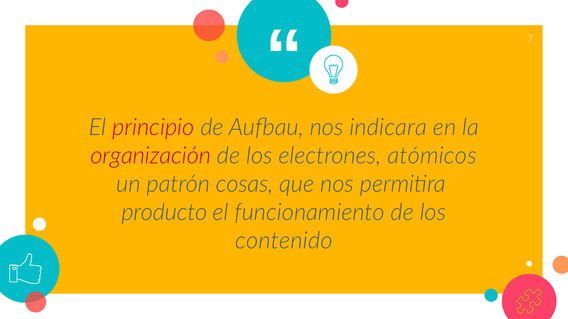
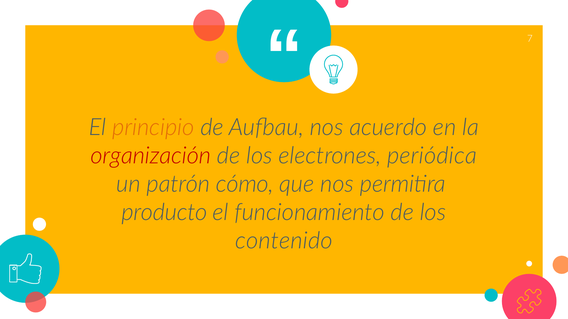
principio colour: red -> orange
indicara: indicara -> acuerdo
atómicos: atómicos -> periódica
cosas: cosas -> cómo
